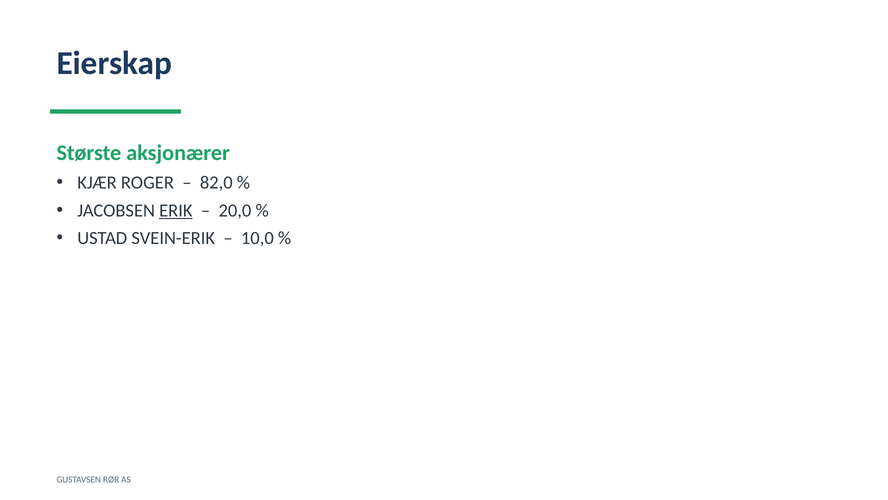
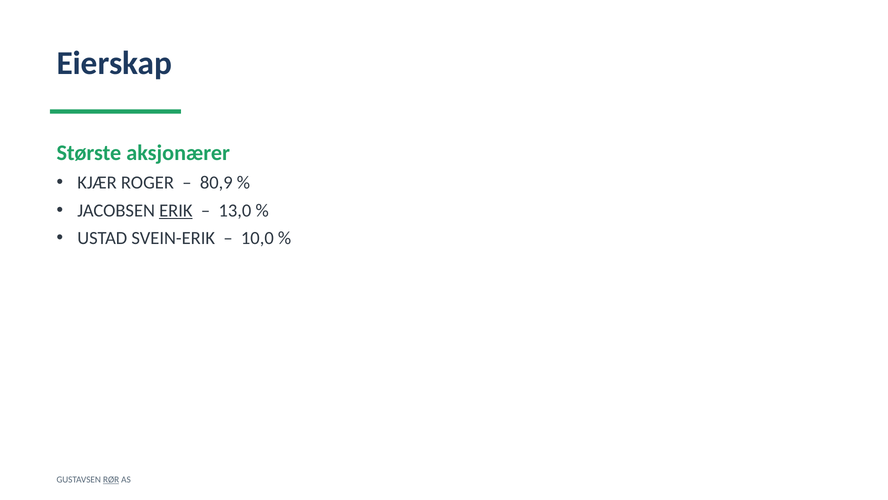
82,0: 82,0 -> 80,9
20,0: 20,0 -> 13,0
RØR underline: none -> present
